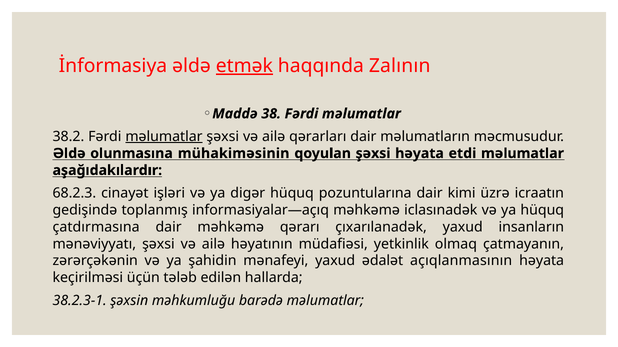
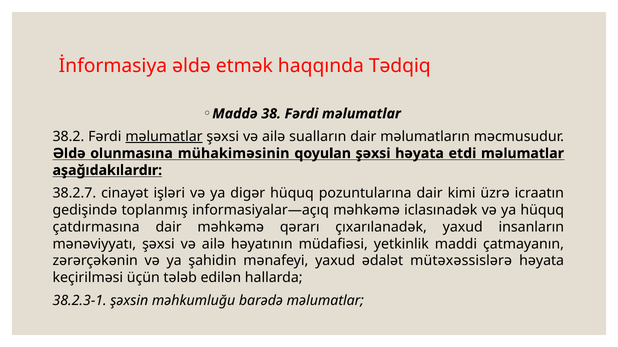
etmək underline: present -> none
Zalının: Zalının -> Tədqiq
qərarları: qərarları -> sualların
68.2.3: 68.2.3 -> 38.2.7
olmaq: olmaq -> maddi
açıqlanmasının: açıqlanmasının -> mütəxəssislərə
